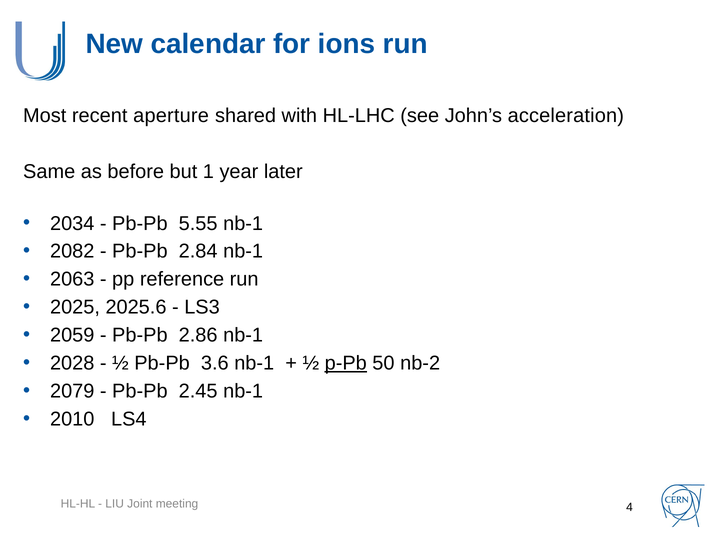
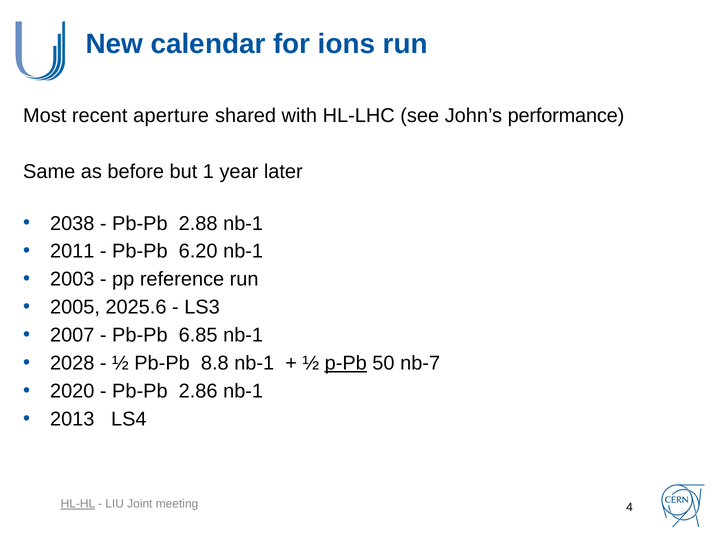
acceleration: acceleration -> performance
2034: 2034 -> 2038
5.55: 5.55 -> 2.88
2082: 2082 -> 2011
2.84: 2.84 -> 6.20
2063: 2063 -> 2003
2025: 2025 -> 2005
2059: 2059 -> 2007
2.86: 2.86 -> 6.85
3.6: 3.6 -> 8.8
nb-2: nb-2 -> nb-7
2079: 2079 -> 2020
2.45: 2.45 -> 2.86
2010: 2010 -> 2013
HL-HL underline: none -> present
